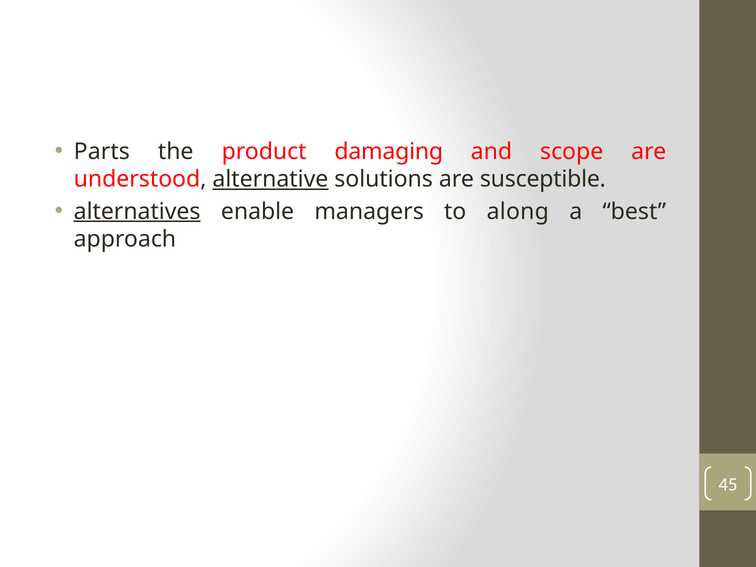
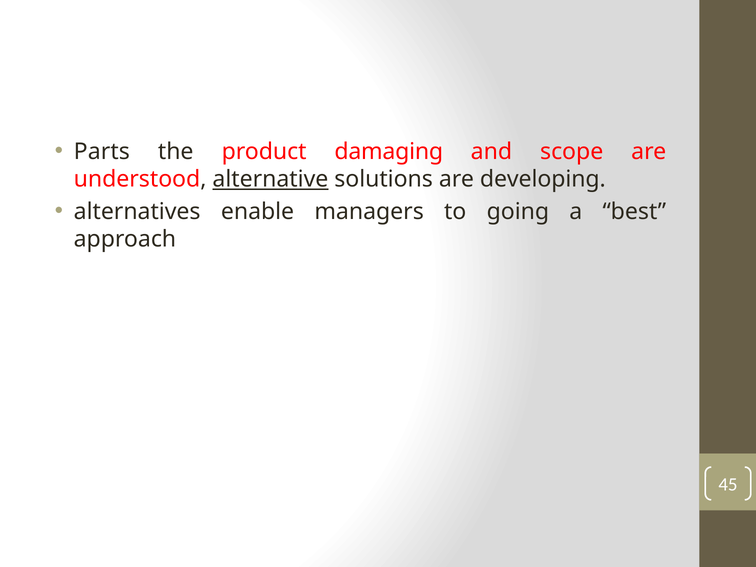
susceptible: susceptible -> developing
alternatives underline: present -> none
along: along -> going
